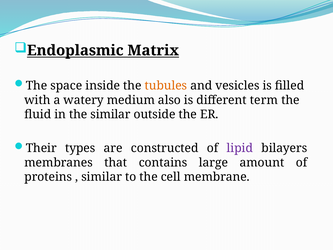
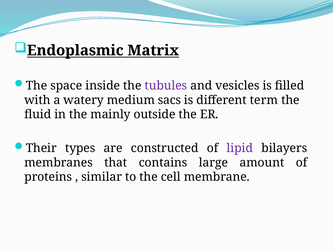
tubules colour: orange -> purple
also: also -> sacs
the similar: similar -> mainly
